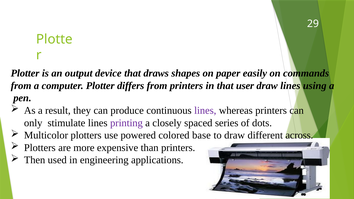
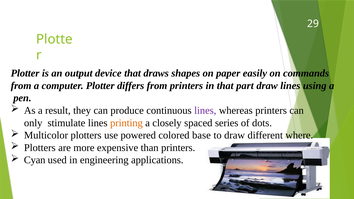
user: user -> part
printing colour: purple -> orange
across: across -> where
Then: Then -> Cyan
